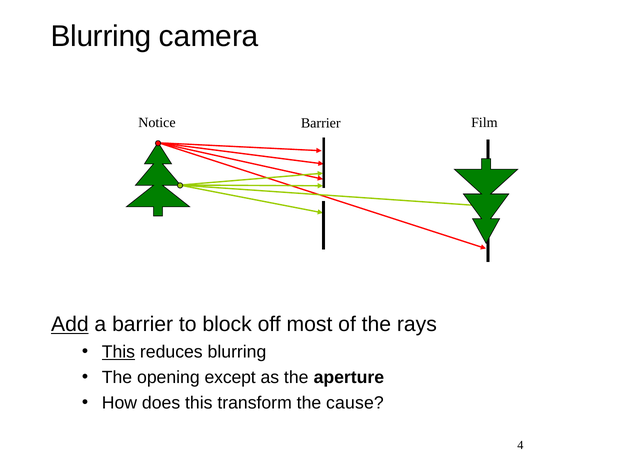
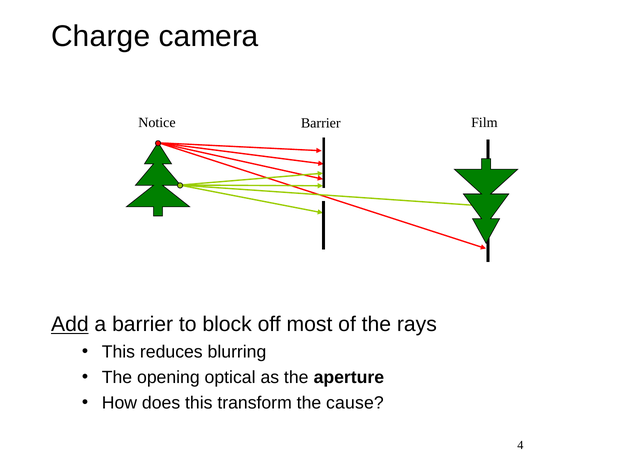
Blurring at (101, 36): Blurring -> Charge
This at (118, 352) underline: present -> none
except: except -> optical
